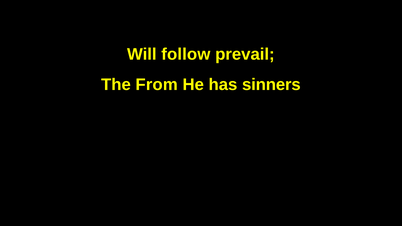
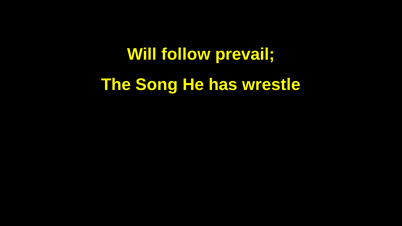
From: From -> Song
sinners: sinners -> wrestle
